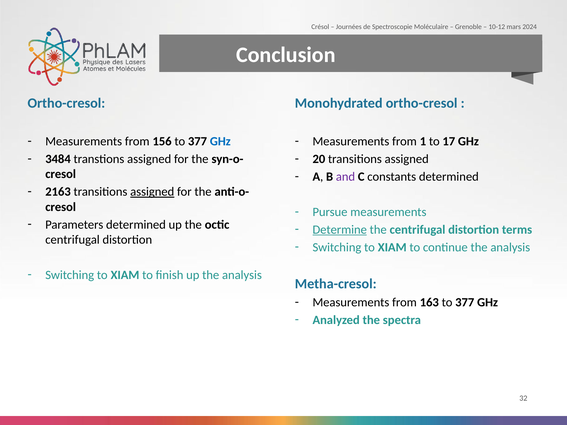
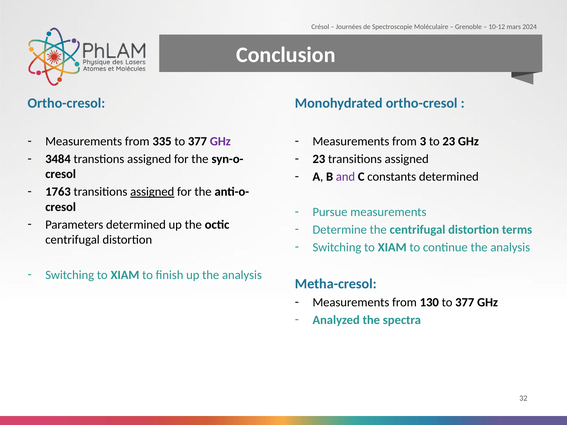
156: 156 -> 335
GHz at (220, 142) colour: blue -> purple
1: 1 -> 3
to 17: 17 -> 23
20 at (319, 159): 20 -> 23
2163: 2163 -> 1763
Determine underline: present -> none
163: 163 -> 130
